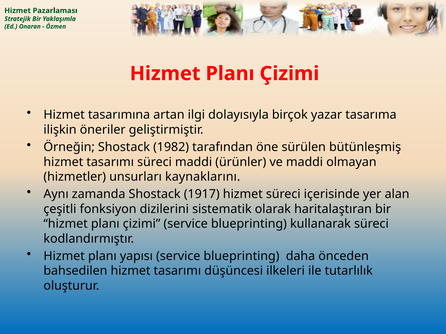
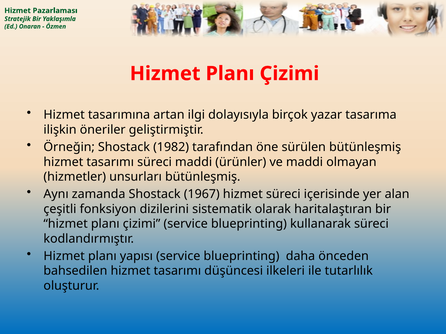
unsurları kaynaklarını: kaynaklarını -> bütünleşmiş
1917: 1917 -> 1967
